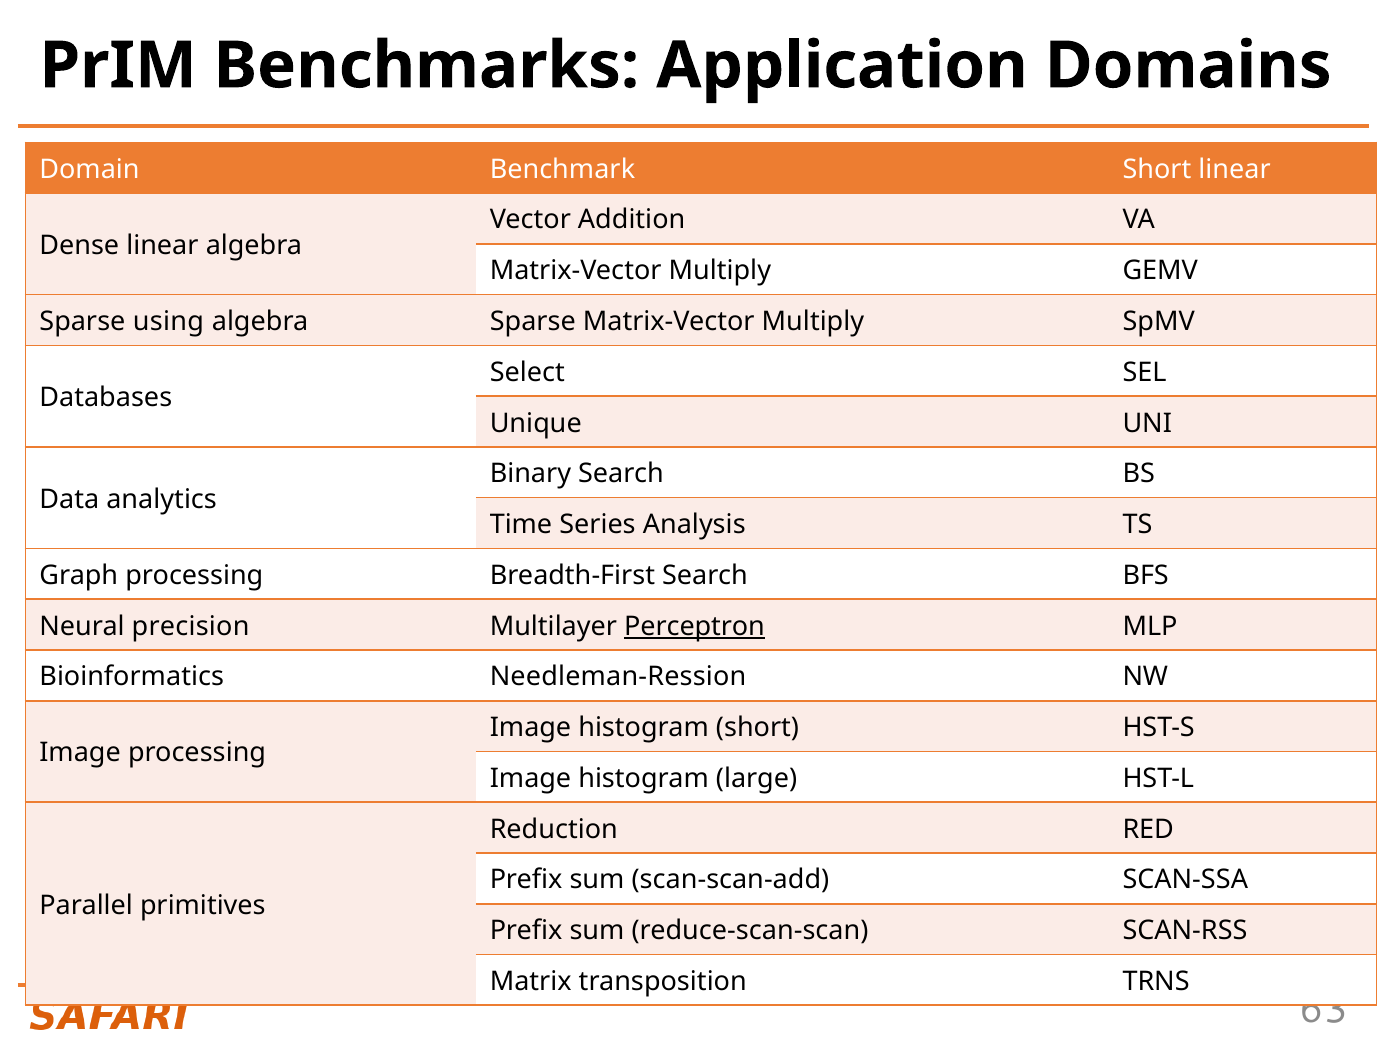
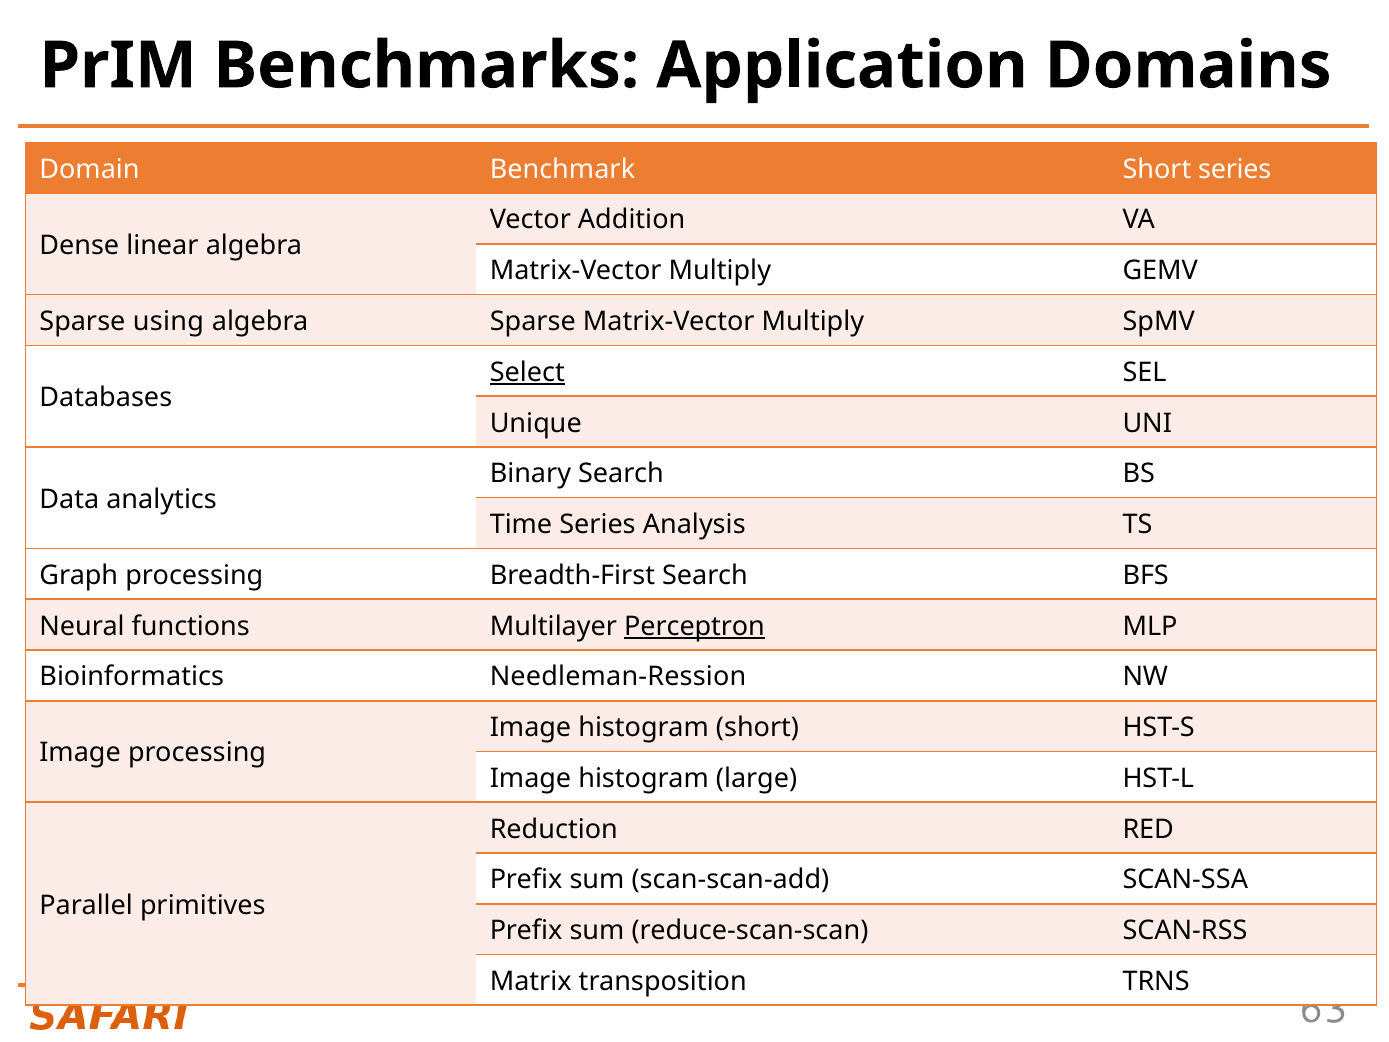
Short linear: linear -> series
Select underline: none -> present
precision: precision -> functions
